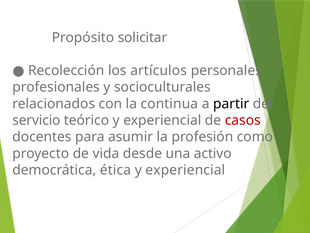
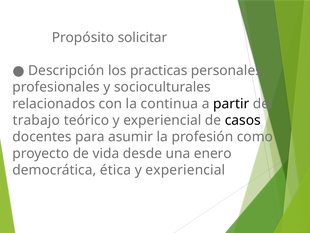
Recolección: Recolección -> Descripción
artículos: artículos -> practicas
servicio: servicio -> trabajo
casos colour: red -> black
activo: activo -> enero
